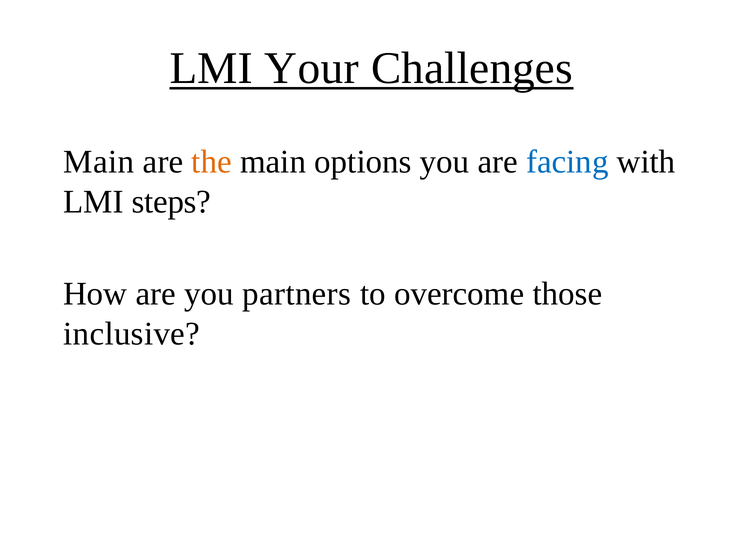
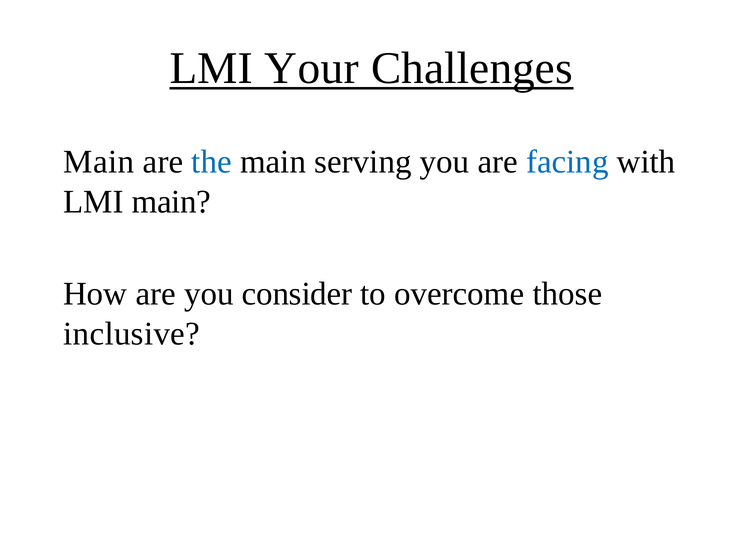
the colour: orange -> blue
options: options -> serving
LMI steps: steps -> main
partners: partners -> consider
